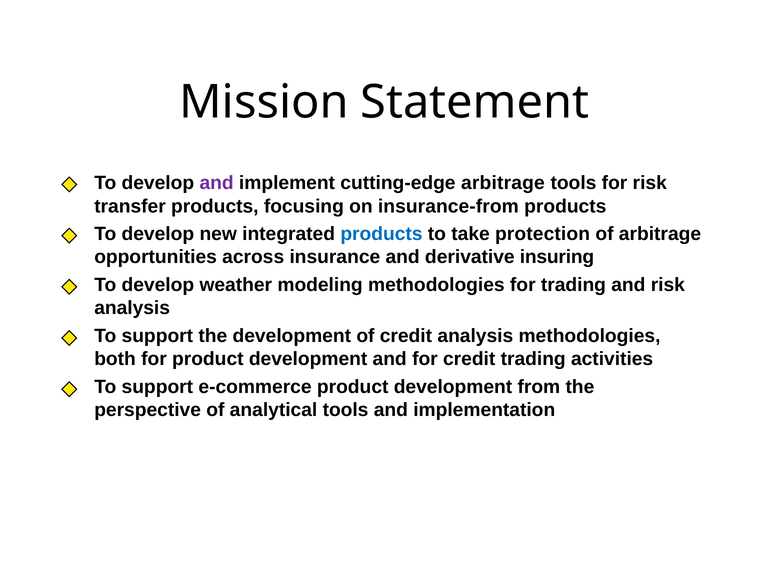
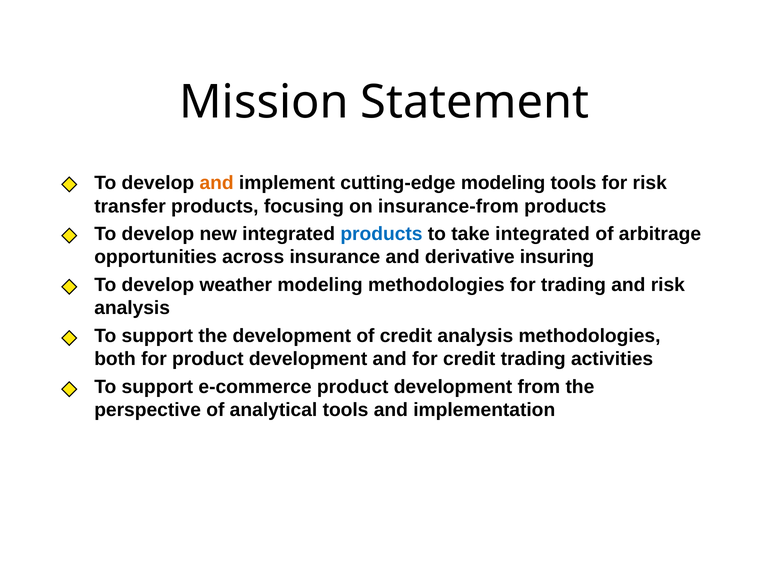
and at (217, 183) colour: purple -> orange
cutting-edge arbitrage: arbitrage -> modeling
take protection: protection -> integrated
